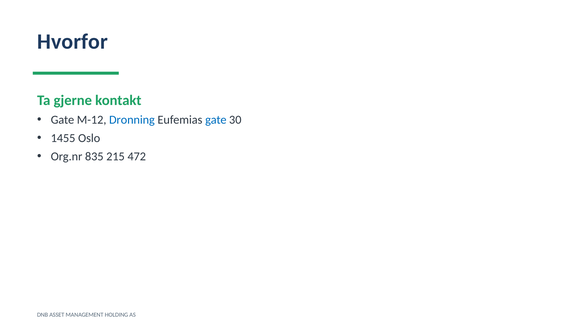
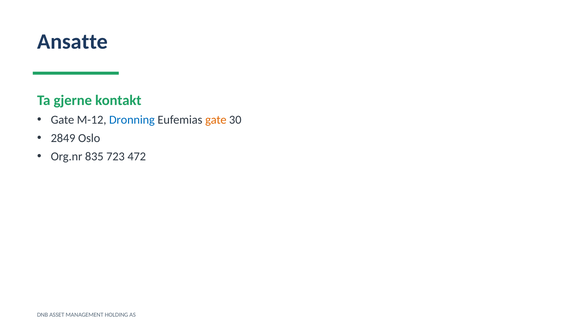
Hvorfor: Hvorfor -> Ansatte
gate at (216, 120) colour: blue -> orange
1455: 1455 -> 2849
215: 215 -> 723
